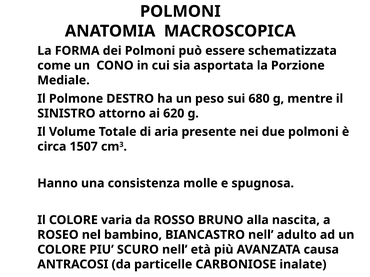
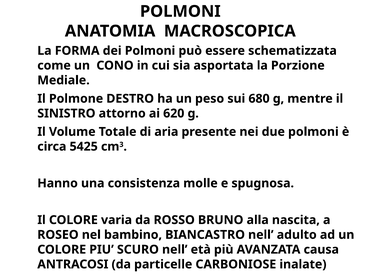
1507: 1507 -> 5425
